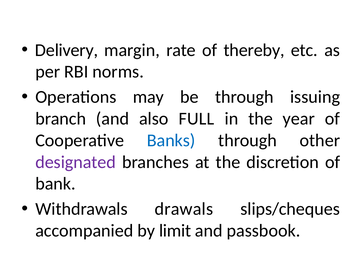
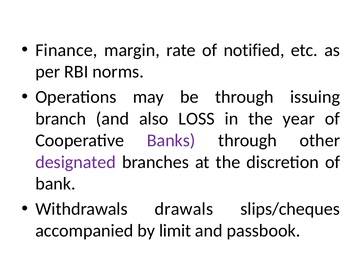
Delivery: Delivery -> Finance
thereby: thereby -> notified
FULL: FULL -> LOSS
Banks colour: blue -> purple
